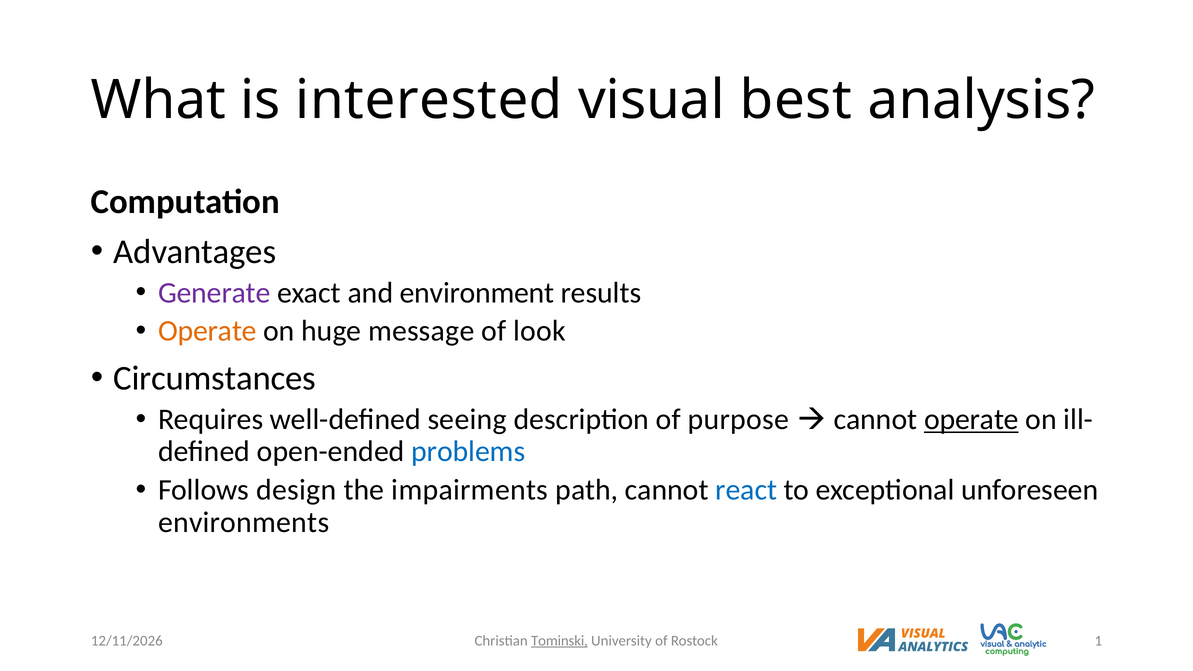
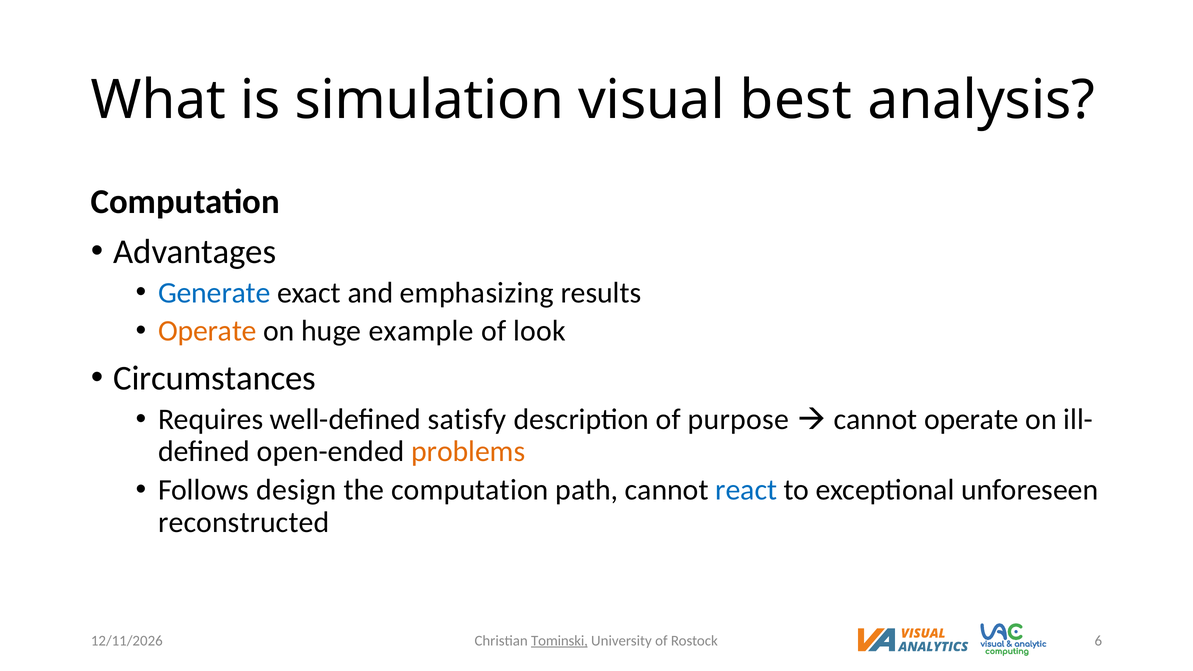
interested: interested -> simulation
Generate colour: purple -> blue
environment: environment -> emphasizing
message: message -> example
seeing: seeing -> satisfy
operate at (971, 419) underline: present -> none
problems colour: blue -> orange
the impairments: impairments -> computation
environments: environments -> reconstructed
1: 1 -> 6
